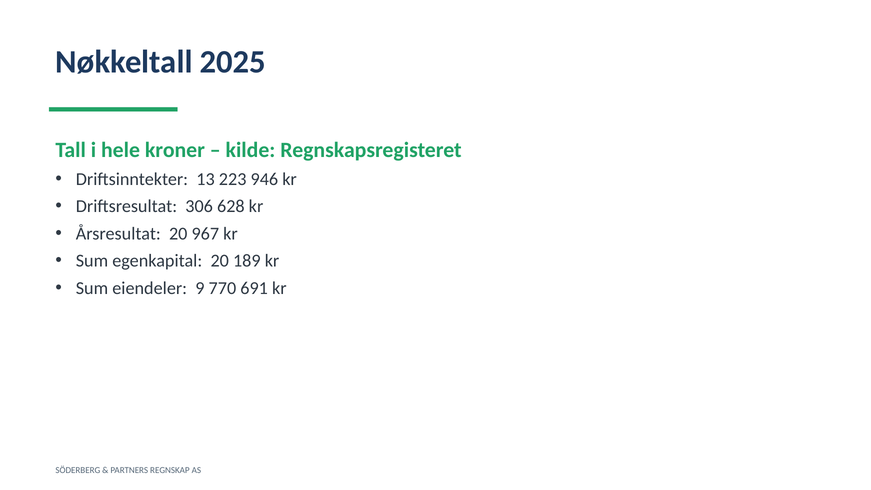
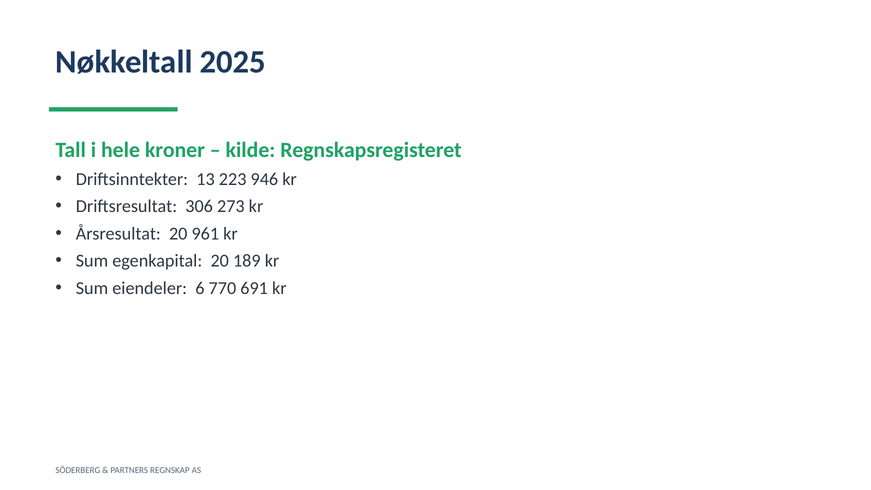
628: 628 -> 273
967: 967 -> 961
9: 9 -> 6
